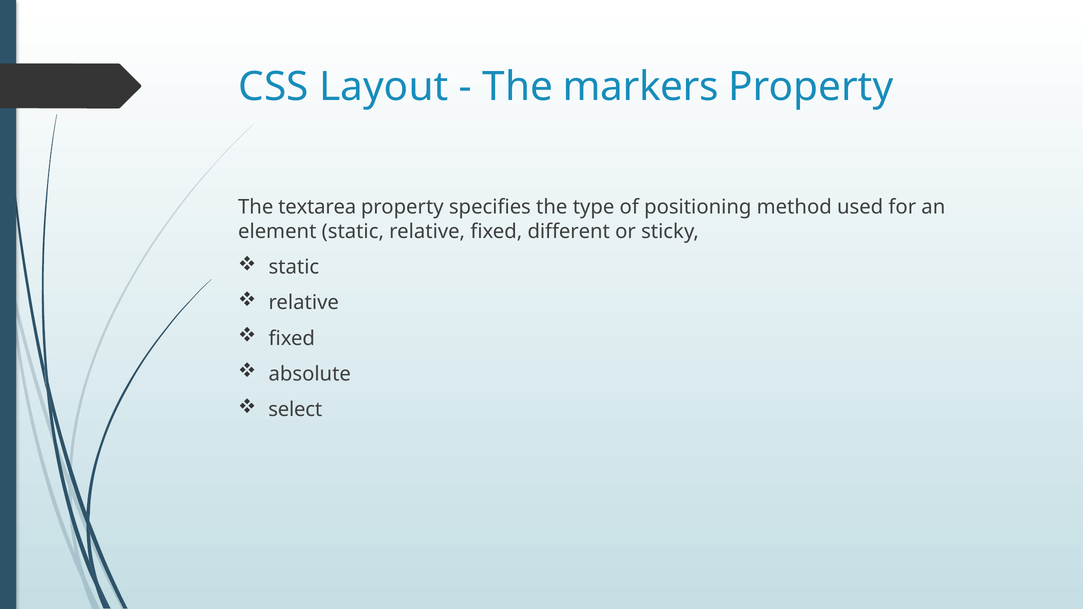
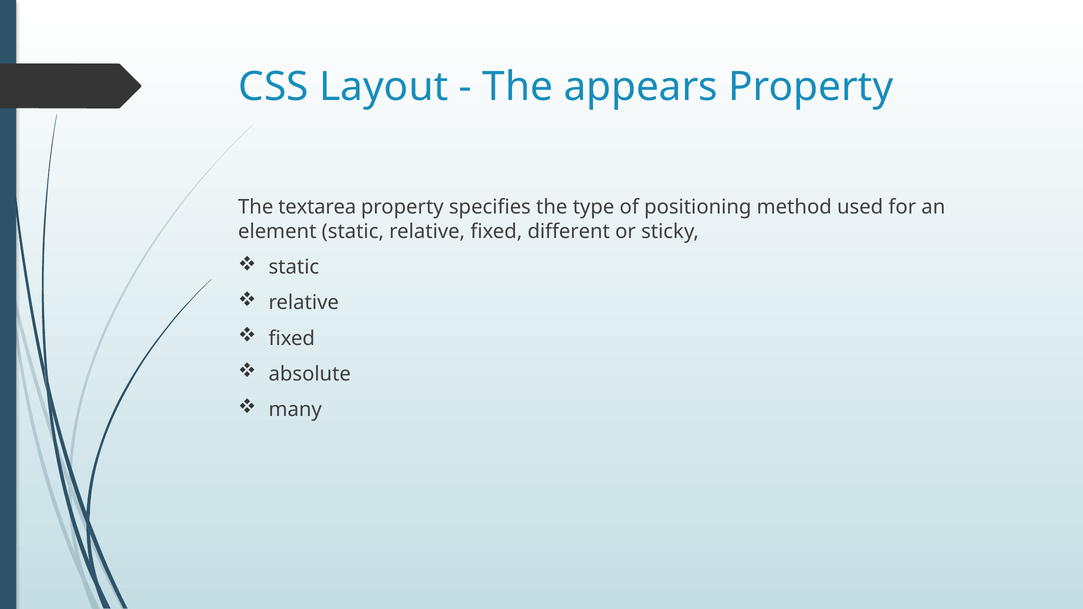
markers: markers -> appears
select: select -> many
